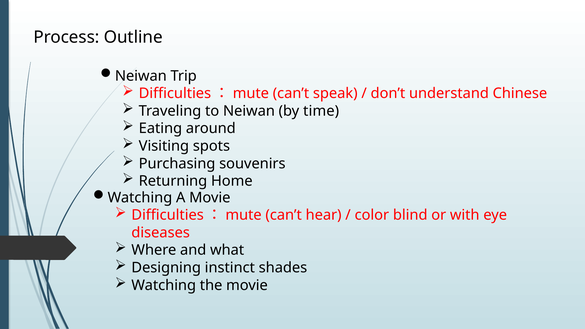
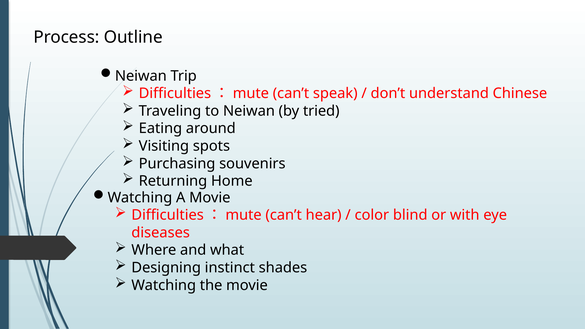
time: time -> tried
